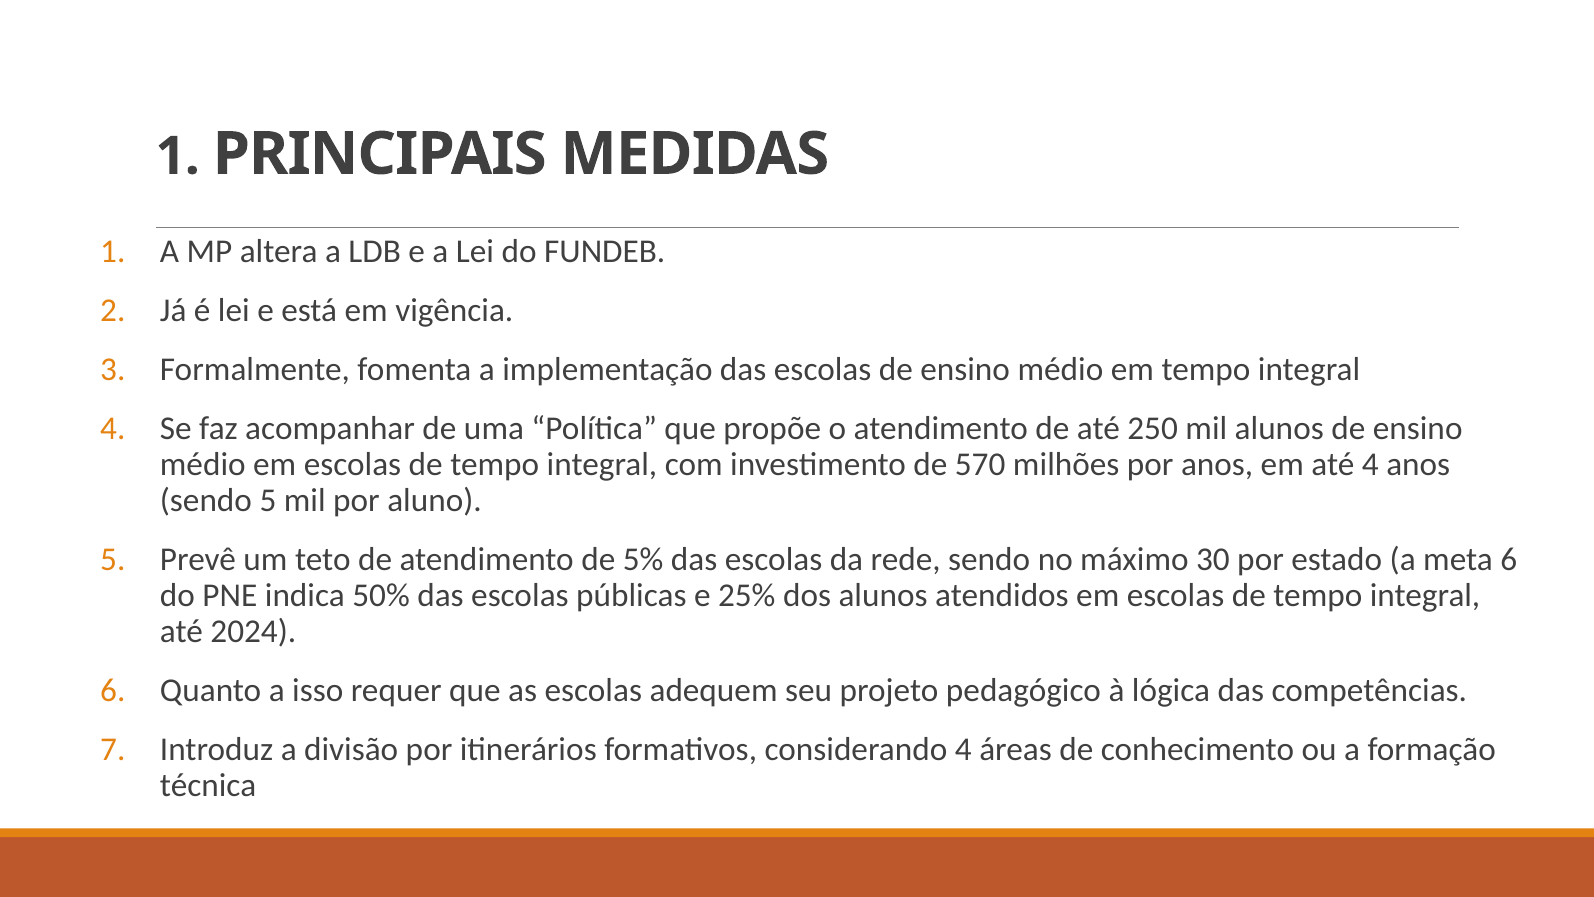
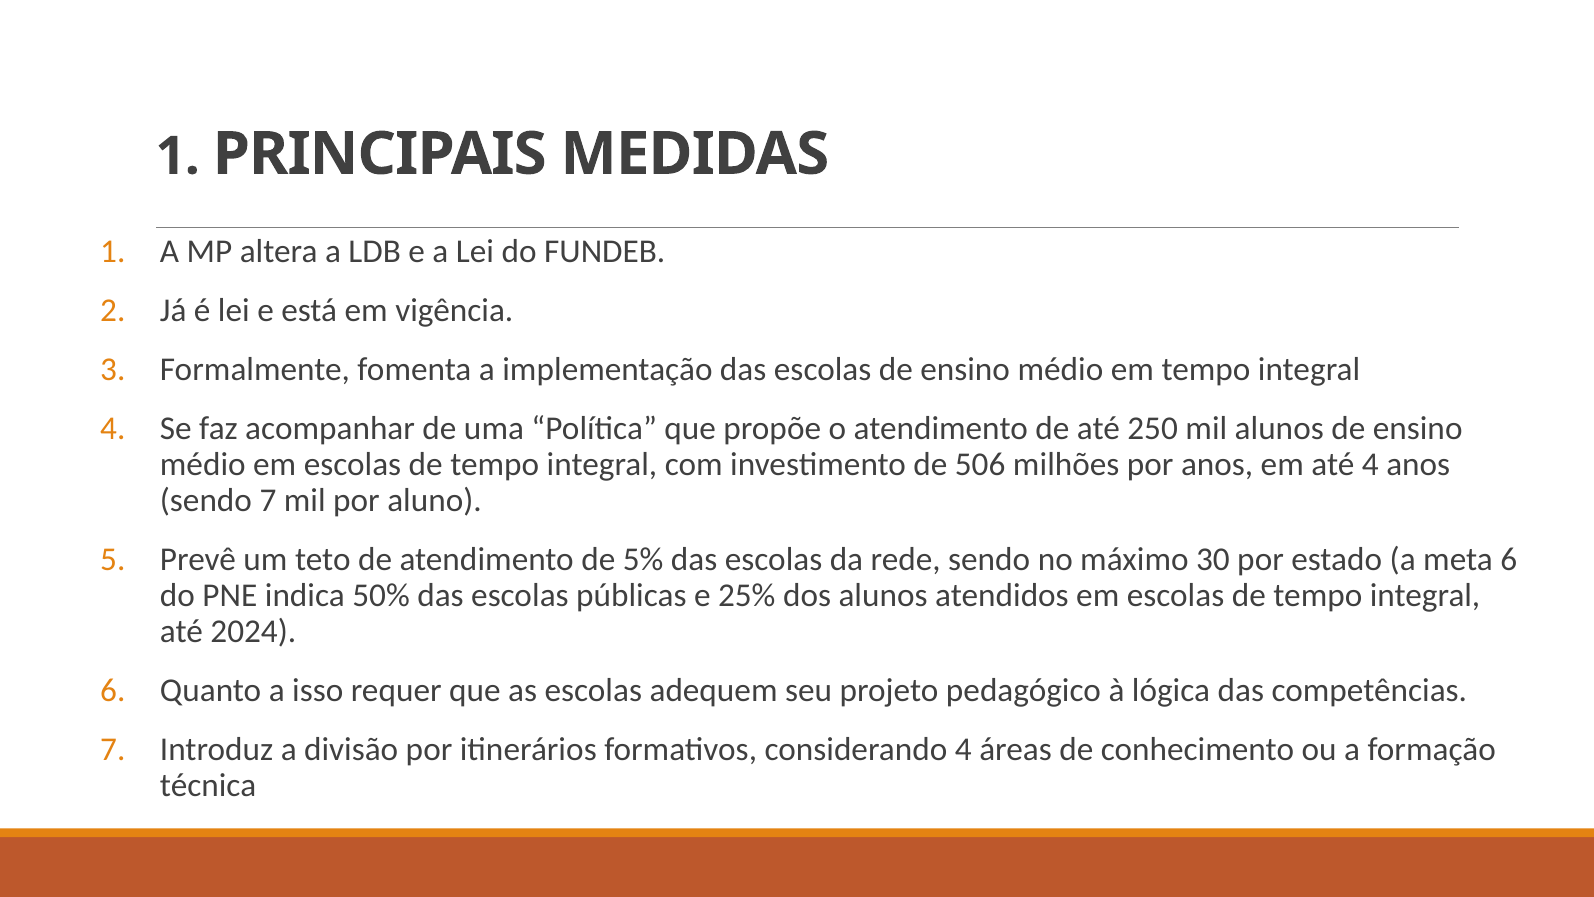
570: 570 -> 506
sendo 5: 5 -> 7
